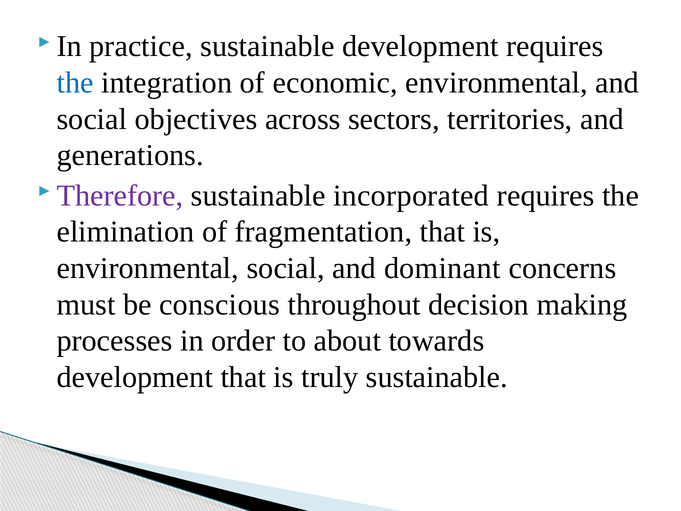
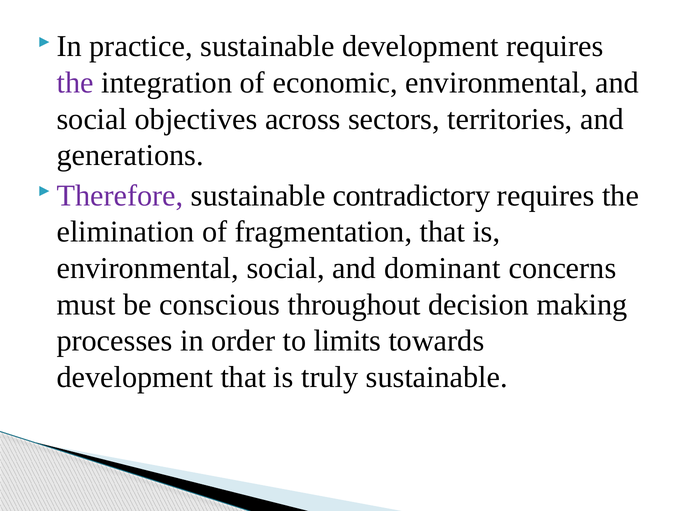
the at (75, 83) colour: blue -> purple
incorporated: incorporated -> contradictory
about: about -> limits
